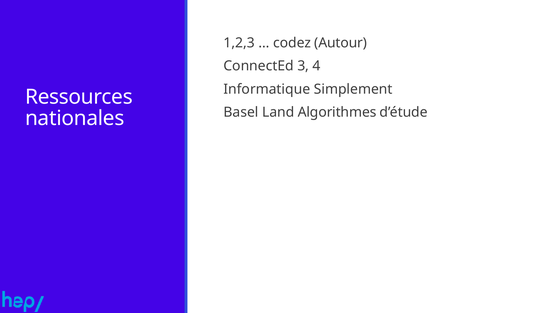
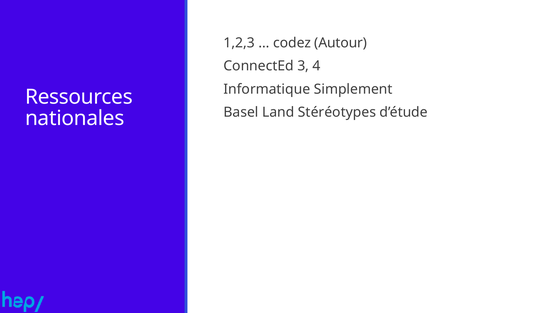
Algorithmes: Algorithmes -> Stéréotypes
